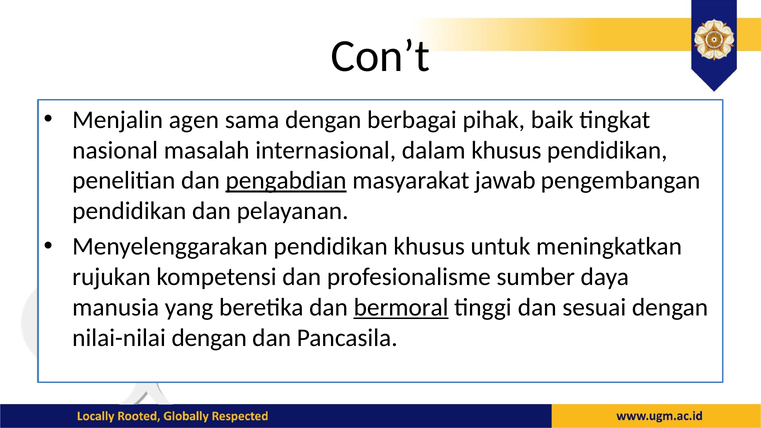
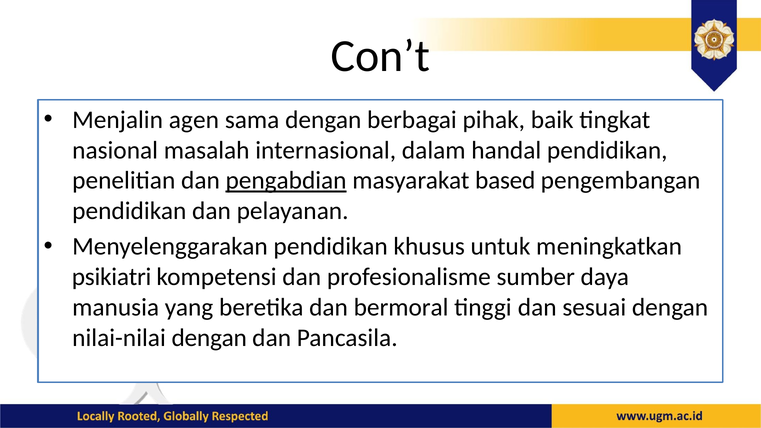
dalam khusus: khusus -> handal
jawab: jawab -> based
rujukan: rujukan -> psikiatri
bermoral underline: present -> none
